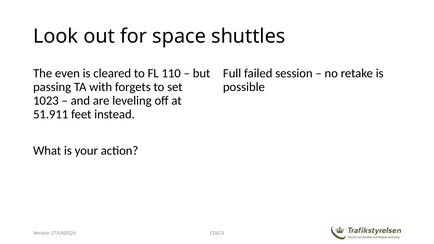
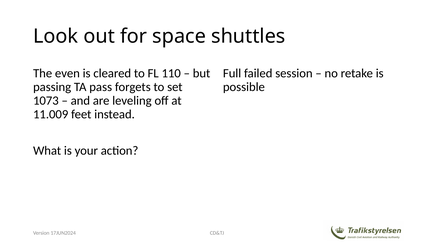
with: with -> pass
1023: 1023 -> 1073
51.911: 51.911 -> 11.009
